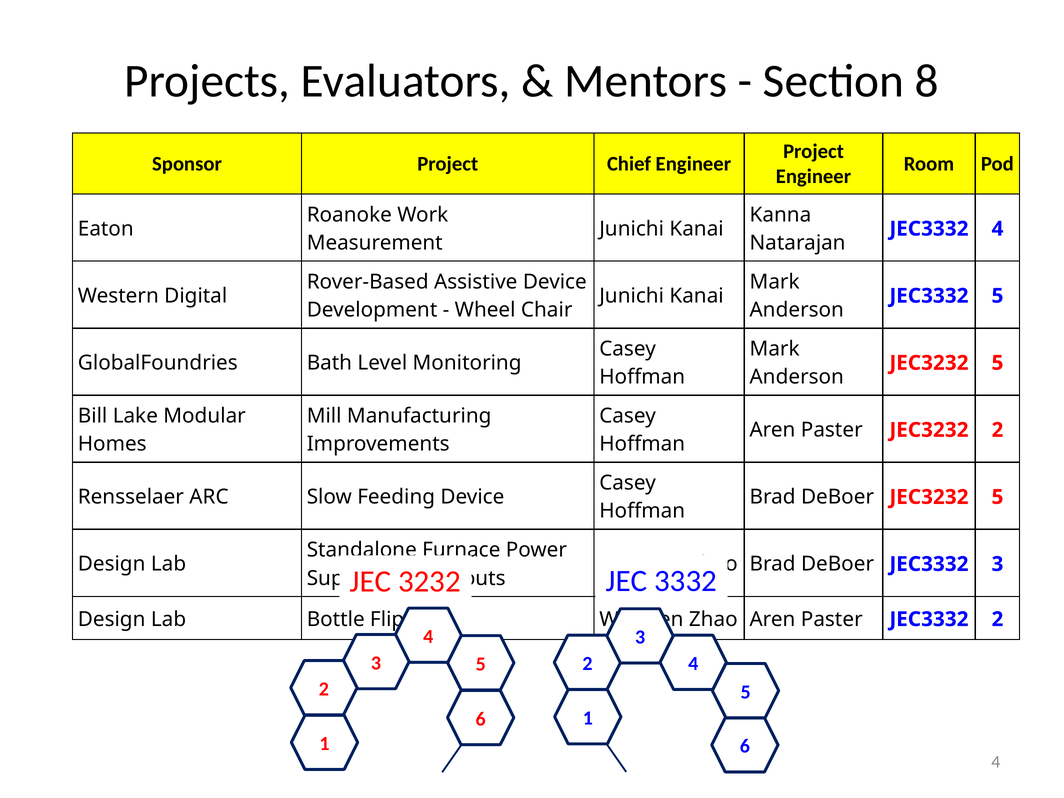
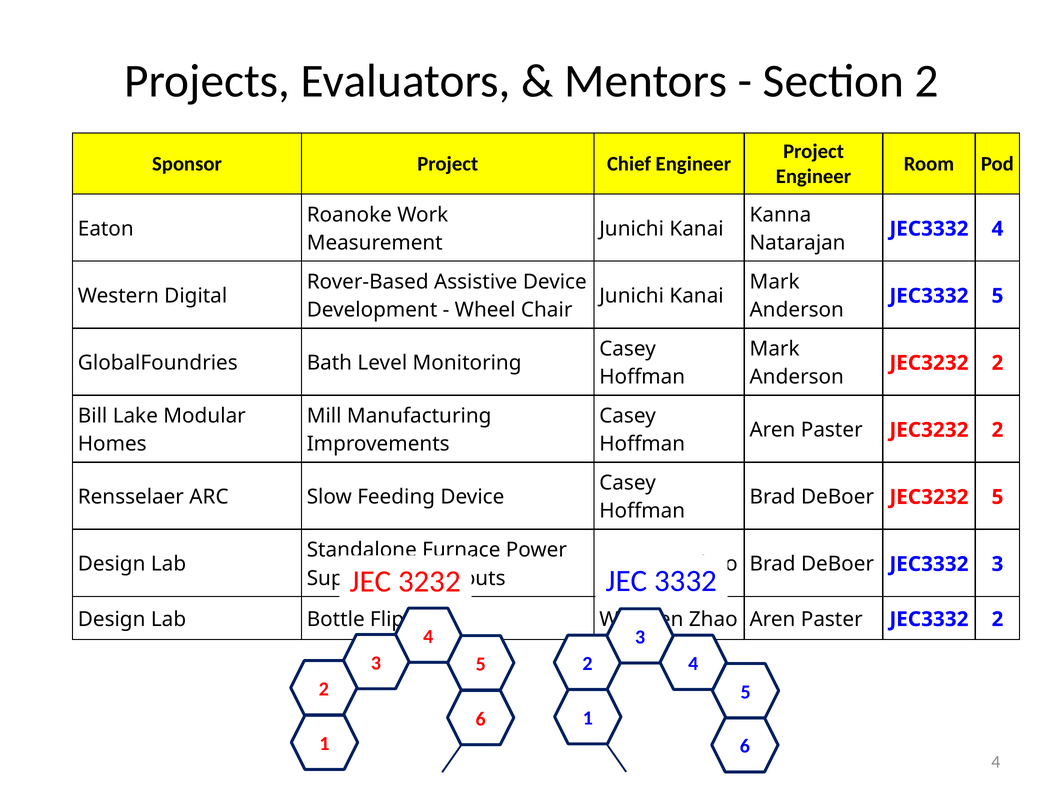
Section 8: 8 -> 2
5 at (997, 363): 5 -> 2
